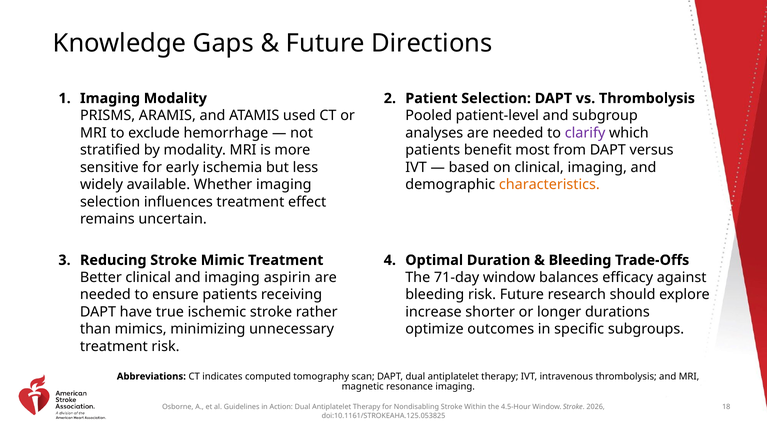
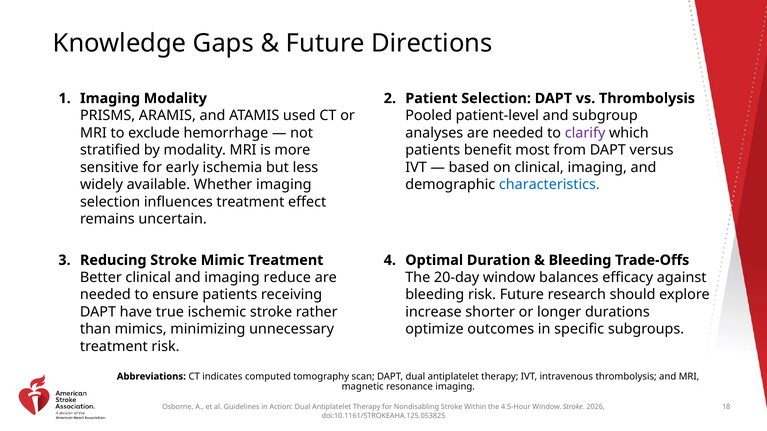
characteristics colour: orange -> blue
aspirin: aspirin -> reduce
71-day: 71-day -> 20-day
